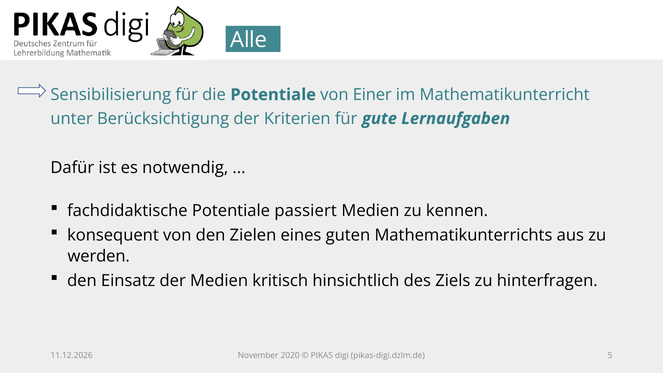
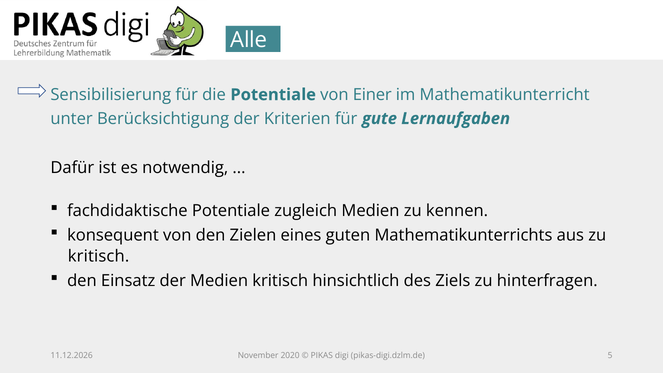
passiert: passiert -> zugleich
werden at (99, 256): werden -> kritisch
